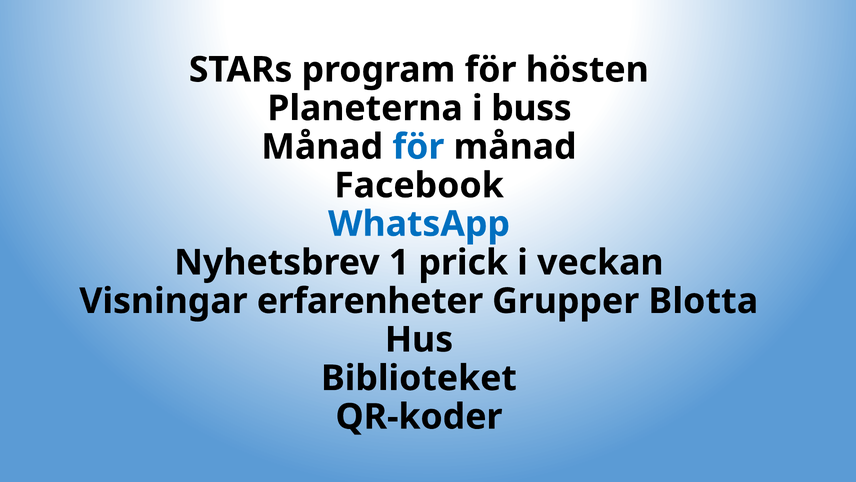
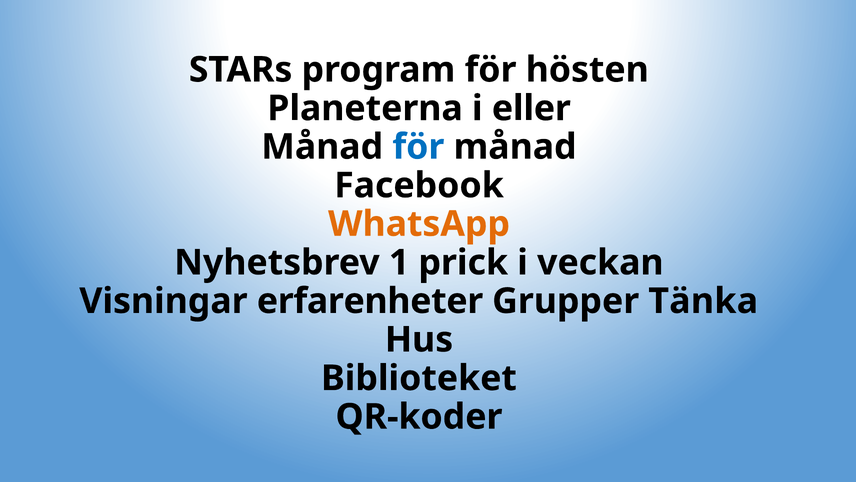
buss: buss -> eller
WhatsApp colour: blue -> orange
Blotta: Blotta -> Tänka
